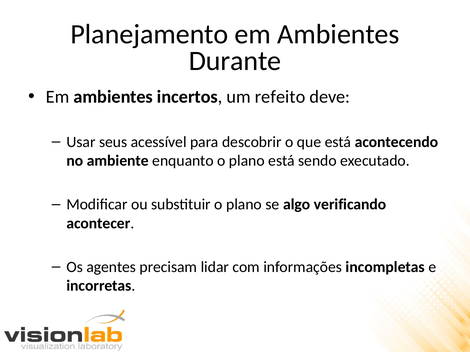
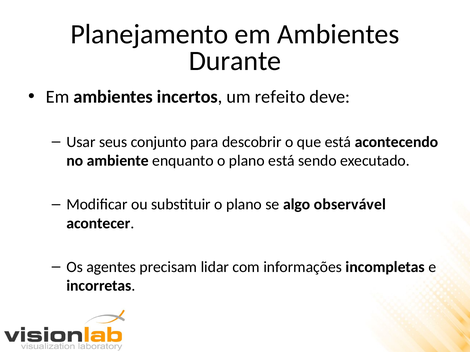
acessível: acessível -> conjunto
verificando: verificando -> observável
